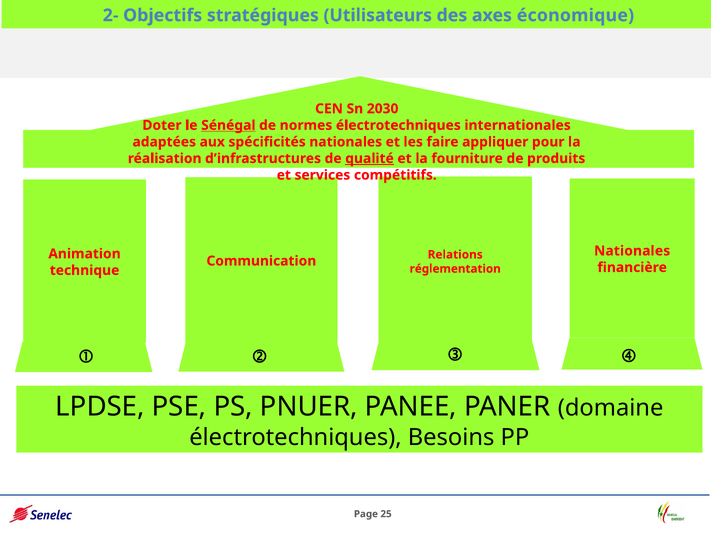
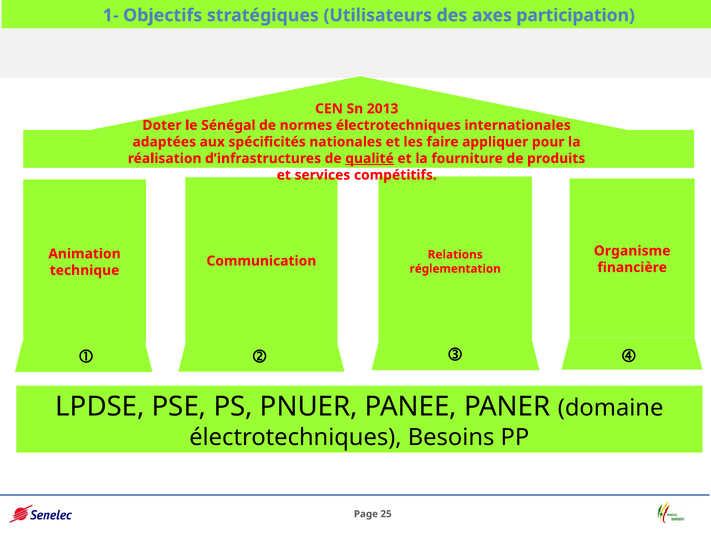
2-: 2- -> 1-
économique: économique -> participation
2030: 2030 -> 2013
Sénégal underline: present -> none
Nationales at (632, 251): Nationales -> Organisme
